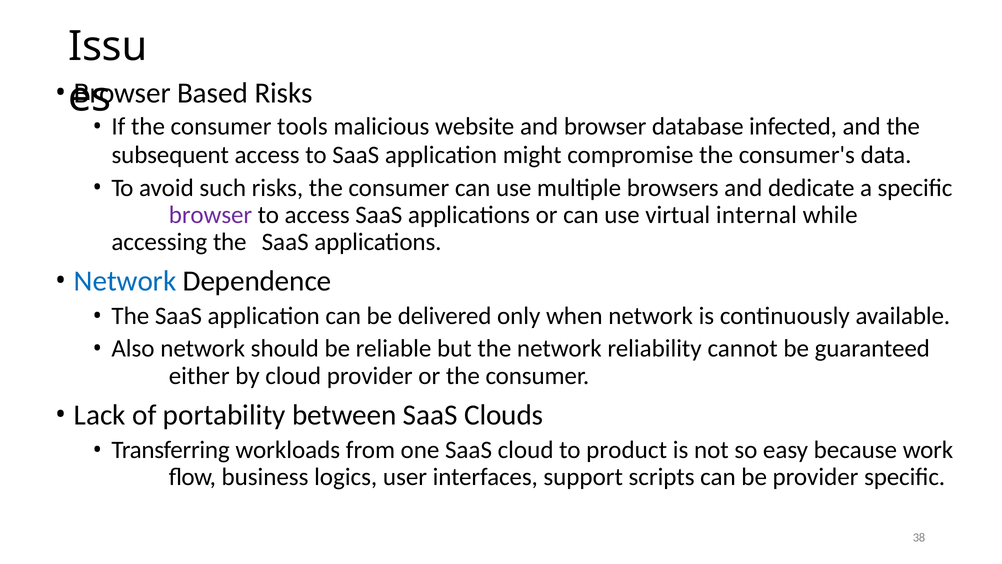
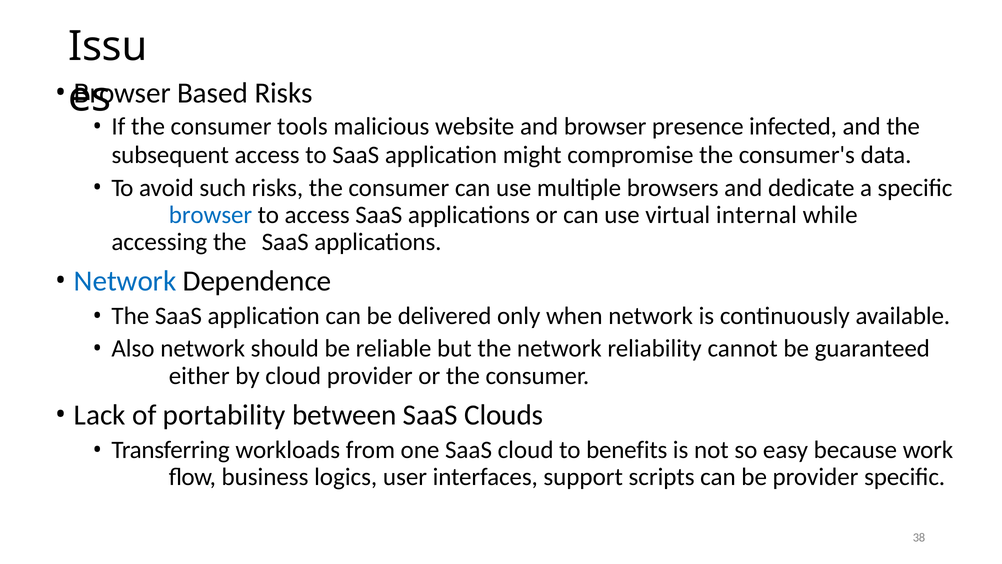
database: database -> presence
browser at (210, 215) colour: purple -> blue
product: product -> benefits
